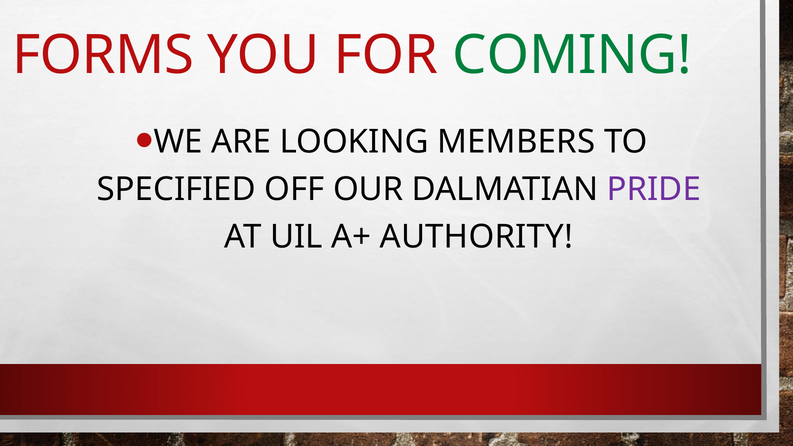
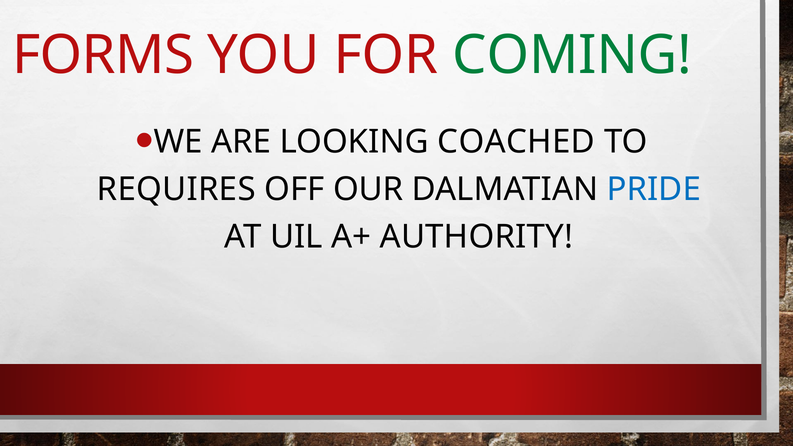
MEMBERS: MEMBERS -> COACHED
SPECIFIED: SPECIFIED -> REQUIRES
PRIDE colour: purple -> blue
